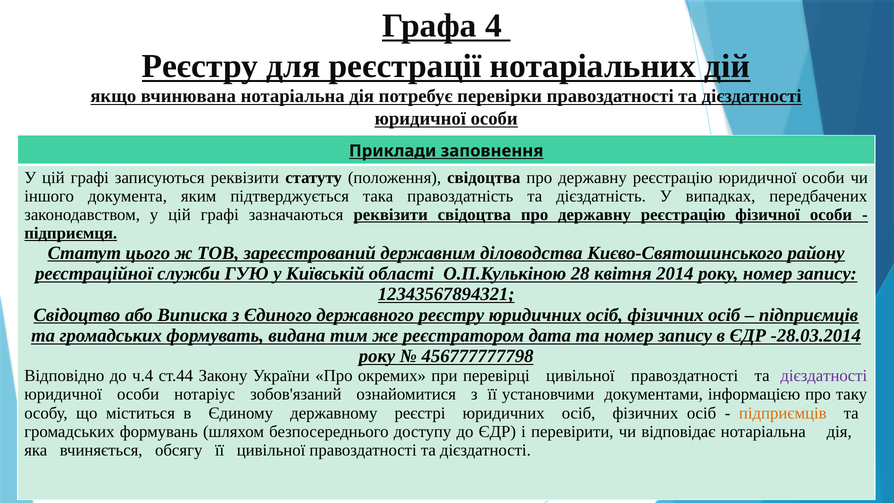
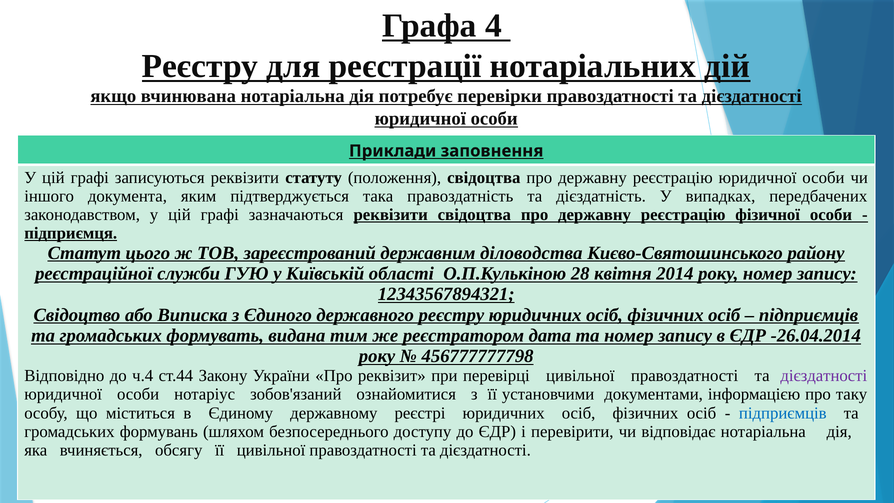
-28.03.2014: -28.03.2014 -> -26.04.2014
окремих: окремих -> реквізит
підприємців at (783, 413) colour: orange -> blue
